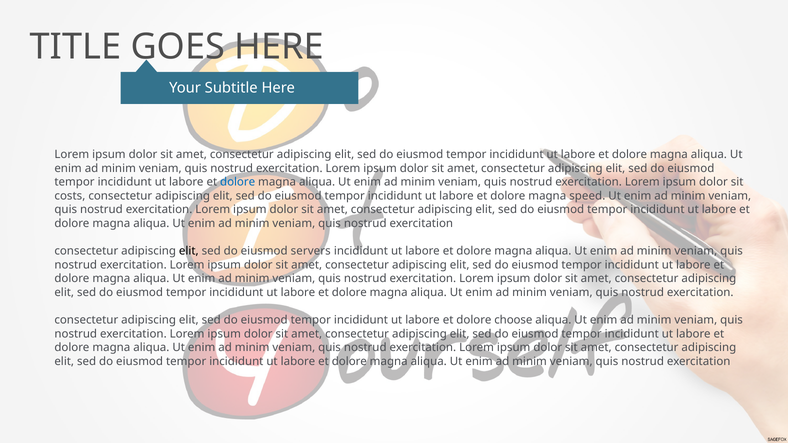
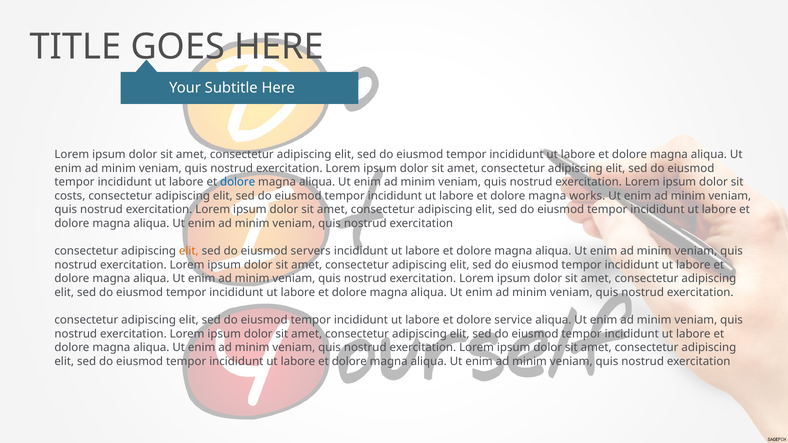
speed: speed -> works
elit at (189, 251) colour: black -> orange
choose: choose -> service
